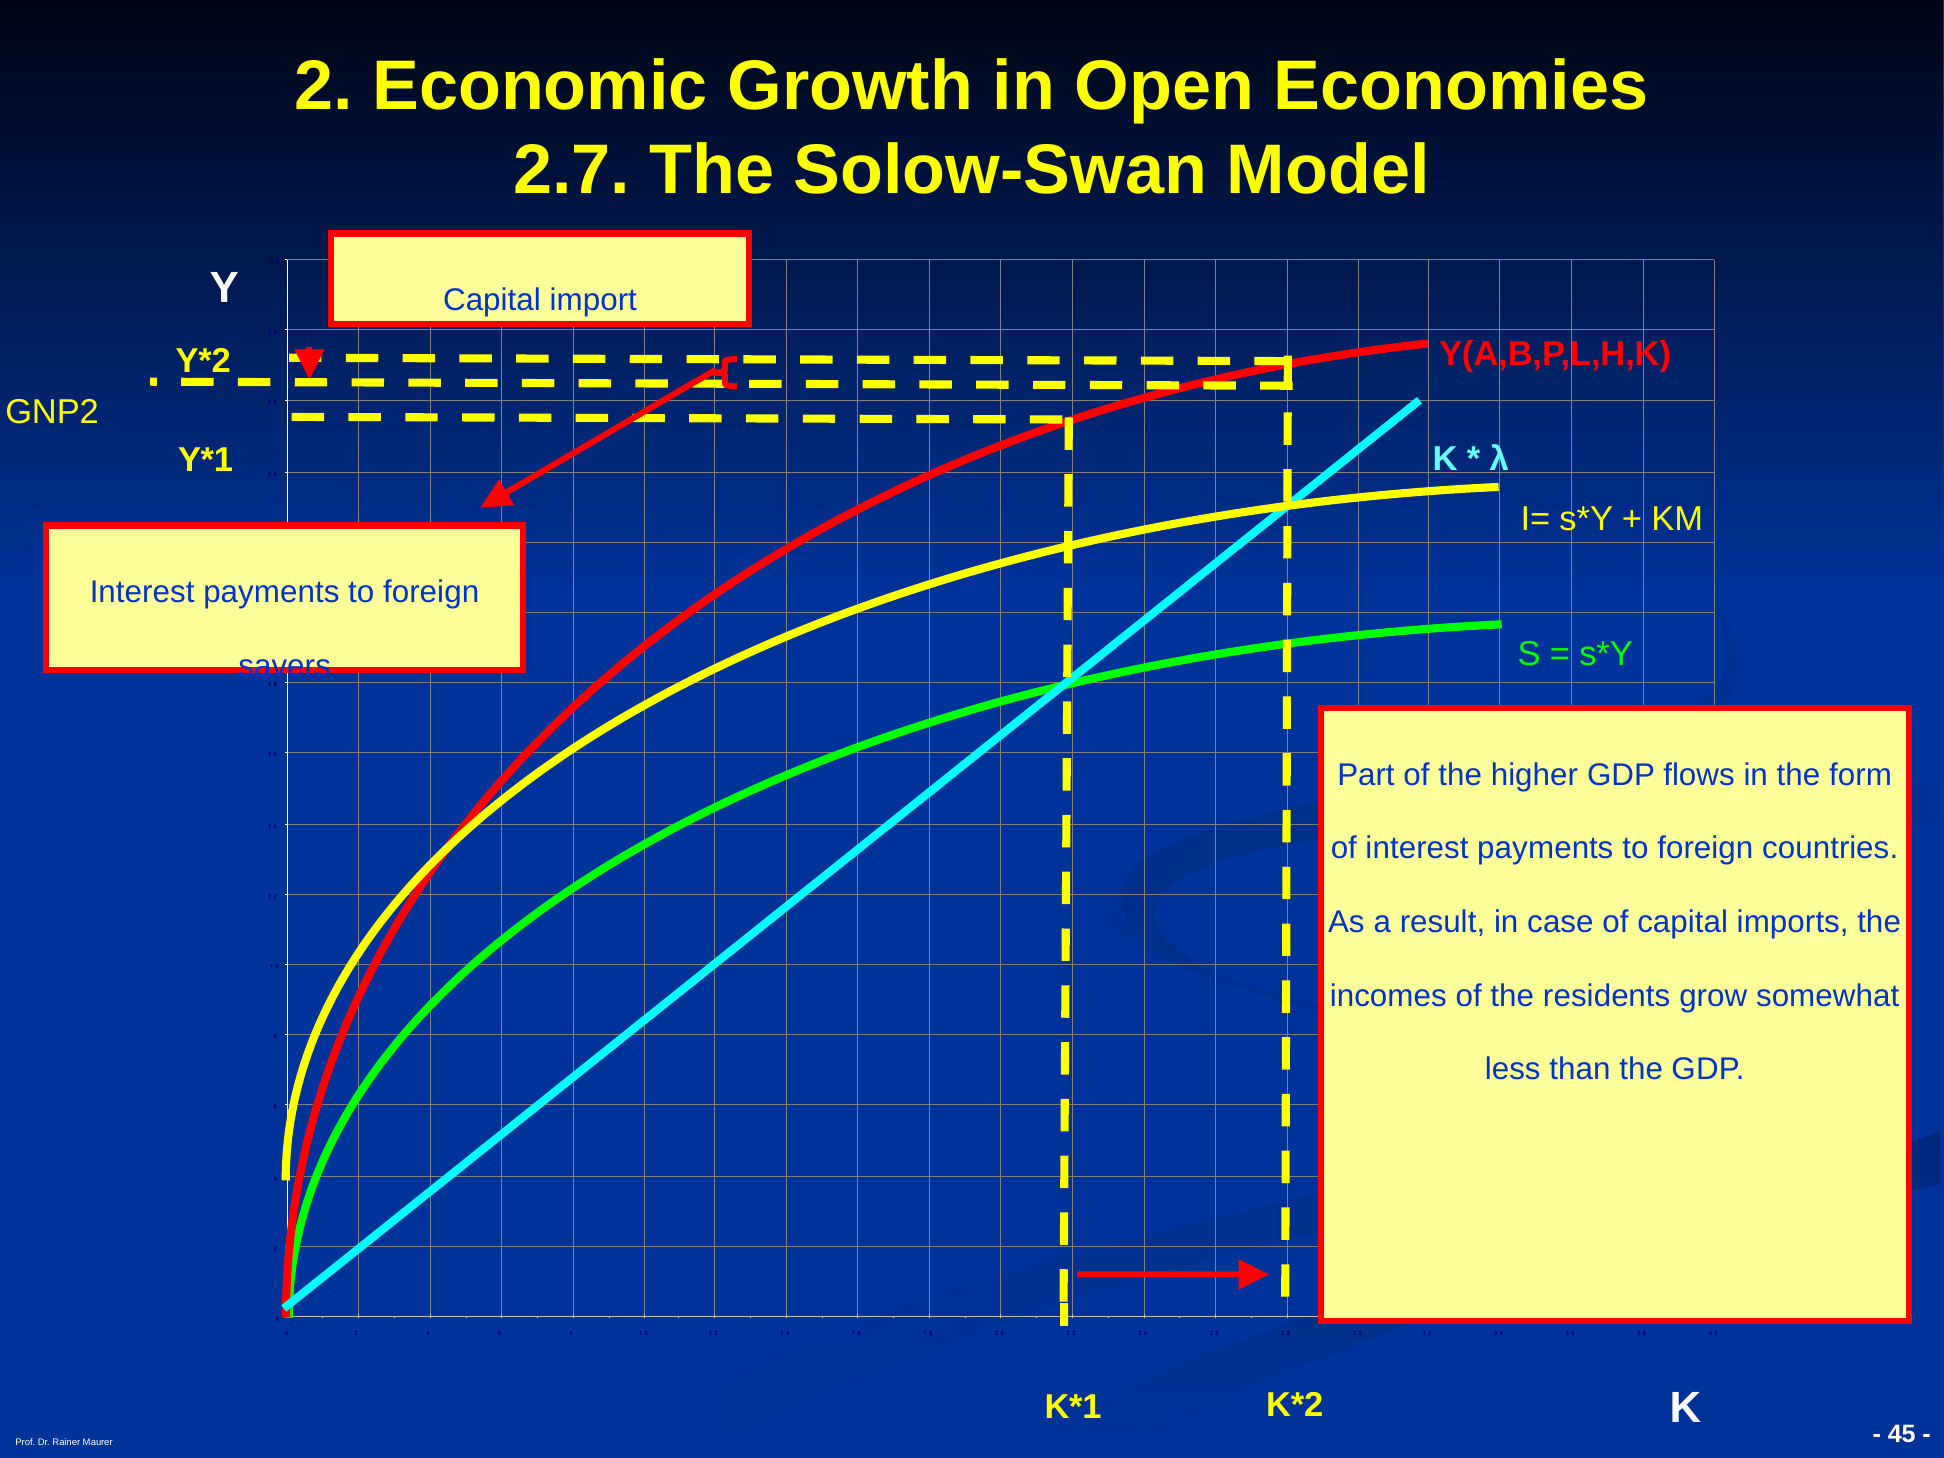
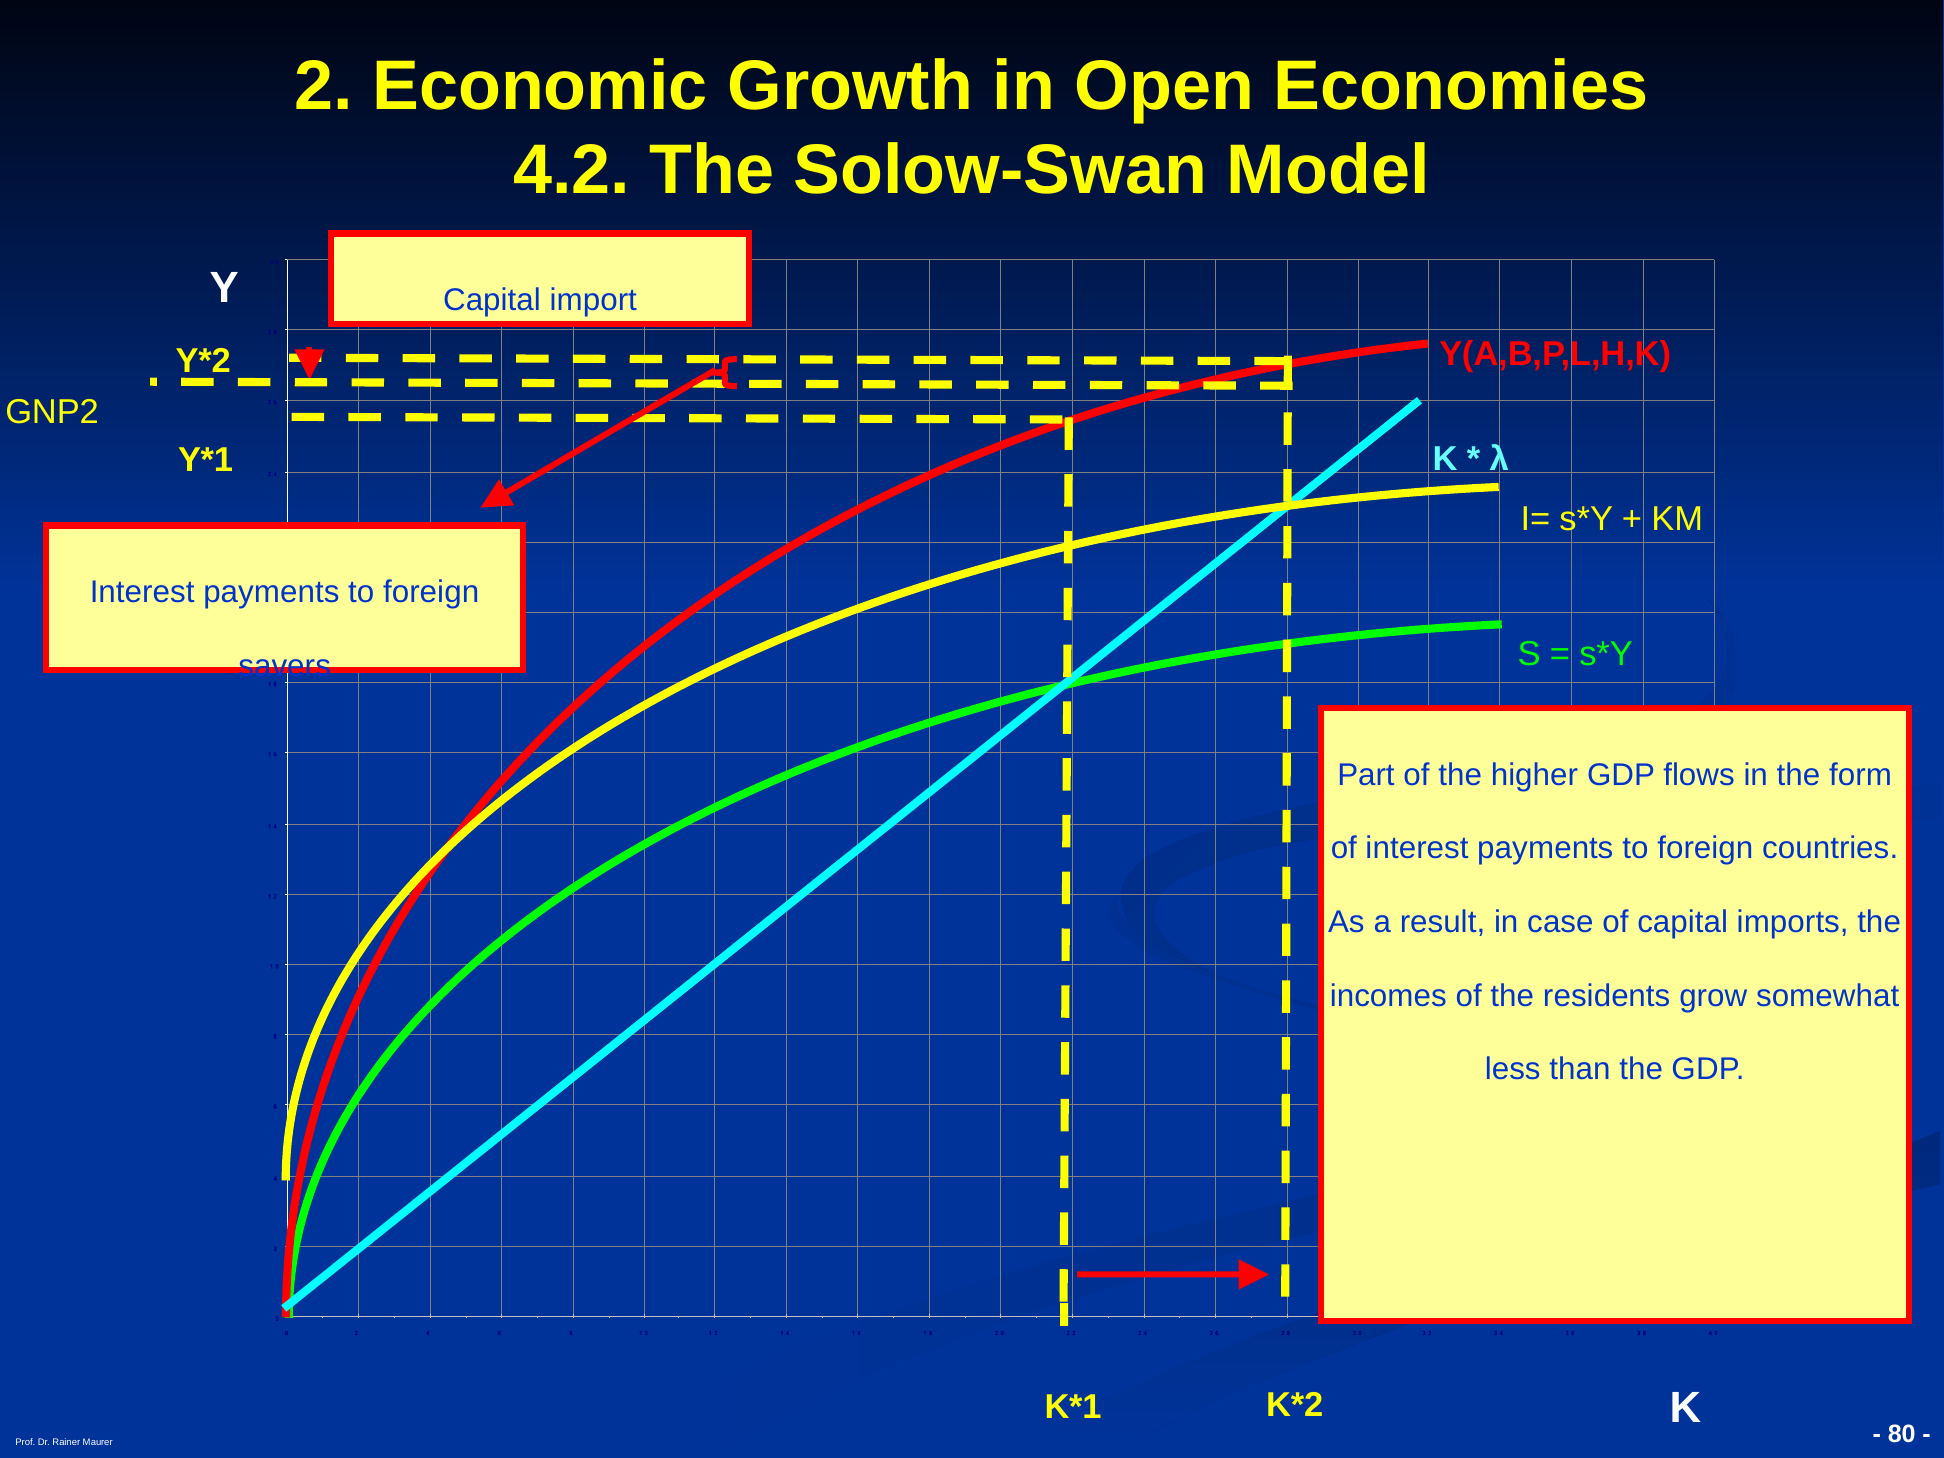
2.7: 2.7 -> 4.2
45: 45 -> 80
